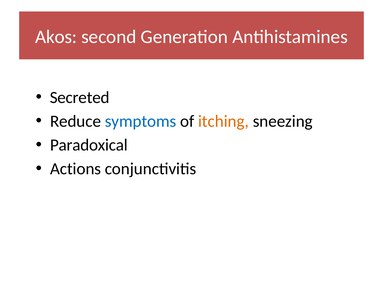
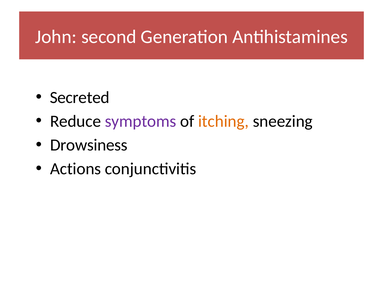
Akos: Akos -> John
symptoms colour: blue -> purple
Paradoxical: Paradoxical -> Drowsiness
